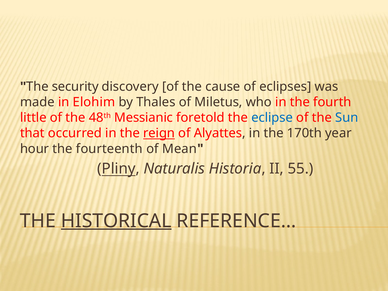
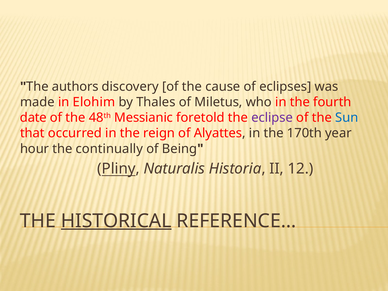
security: security -> authors
little: little -> date
eclipse colour: blue -> purple
reign underline: present -> none
fourteenth: fourteenth -> continually
Mean: Mean -> Being
55: 55 -> 12
